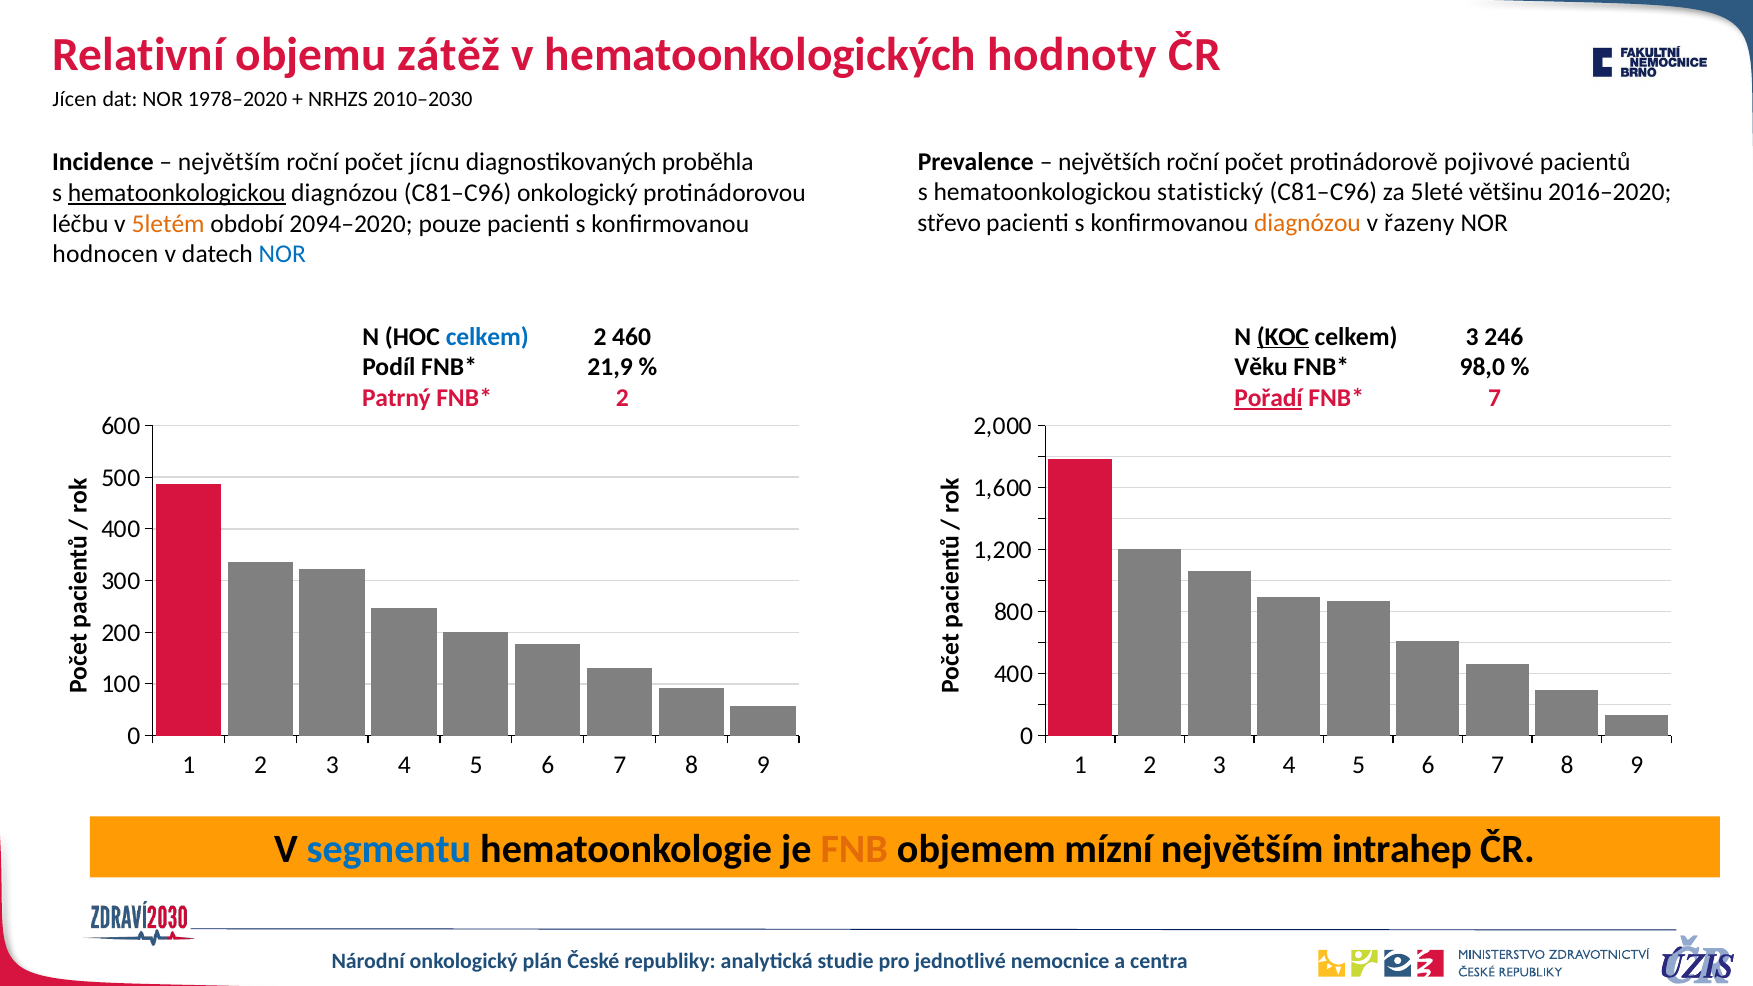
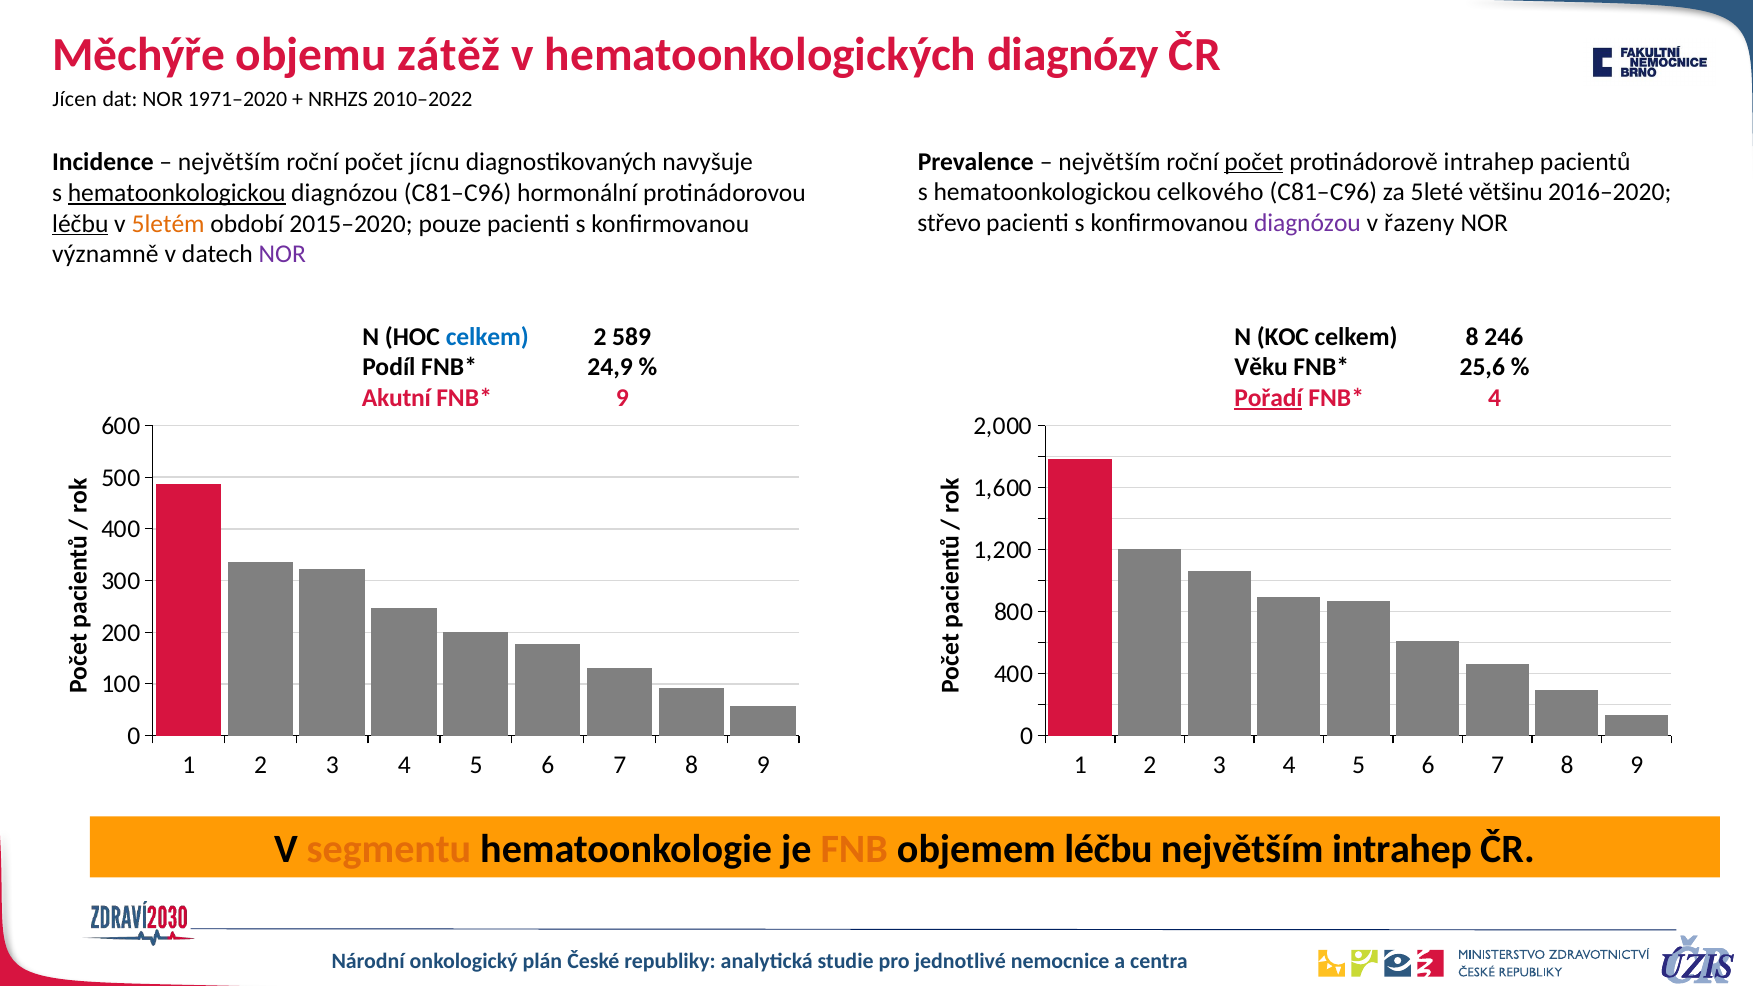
Relativní: Relativní -> Měchýře
hodnoty: hodnoty -> diagnózy
1978–2020: 1978–2020 -> 1971–2020
2010–2030: 2010–2030 -> 2010–2022
největších at (1110, 162): největších -> největším
počet at (1254, 162) underline: none -> present
protinádorově pojivové: pojivové -> intrahep
proběhla: proběhla -> navyšuje
statistický: statistický -> celkového
C81–C96 onkologický: onkologický -> hormonální
diagnózou at (1307, 223) colour: orange -> purple
léčbu at (80, 224) underline: none -> present
2094–2020: 2094–2020 -> 2015–2020
hodnocen: hodnocen -> významně
NOR at (282, 254) colour: blue -> purple
460: 460 -> 589
KOC underline: present -> none
celkem 3: 3 -> 8
21,9: 21,9 -> 24,9
98,0: 98,0 -> 25,6
Patrný: Patrný -> Akutní
2 at (622, 398): 2 -> 9
7 at (1495, 398): 7 -> 4
segmentu colour: blue -> orange
objemem mízní: mízní -> léčbu
